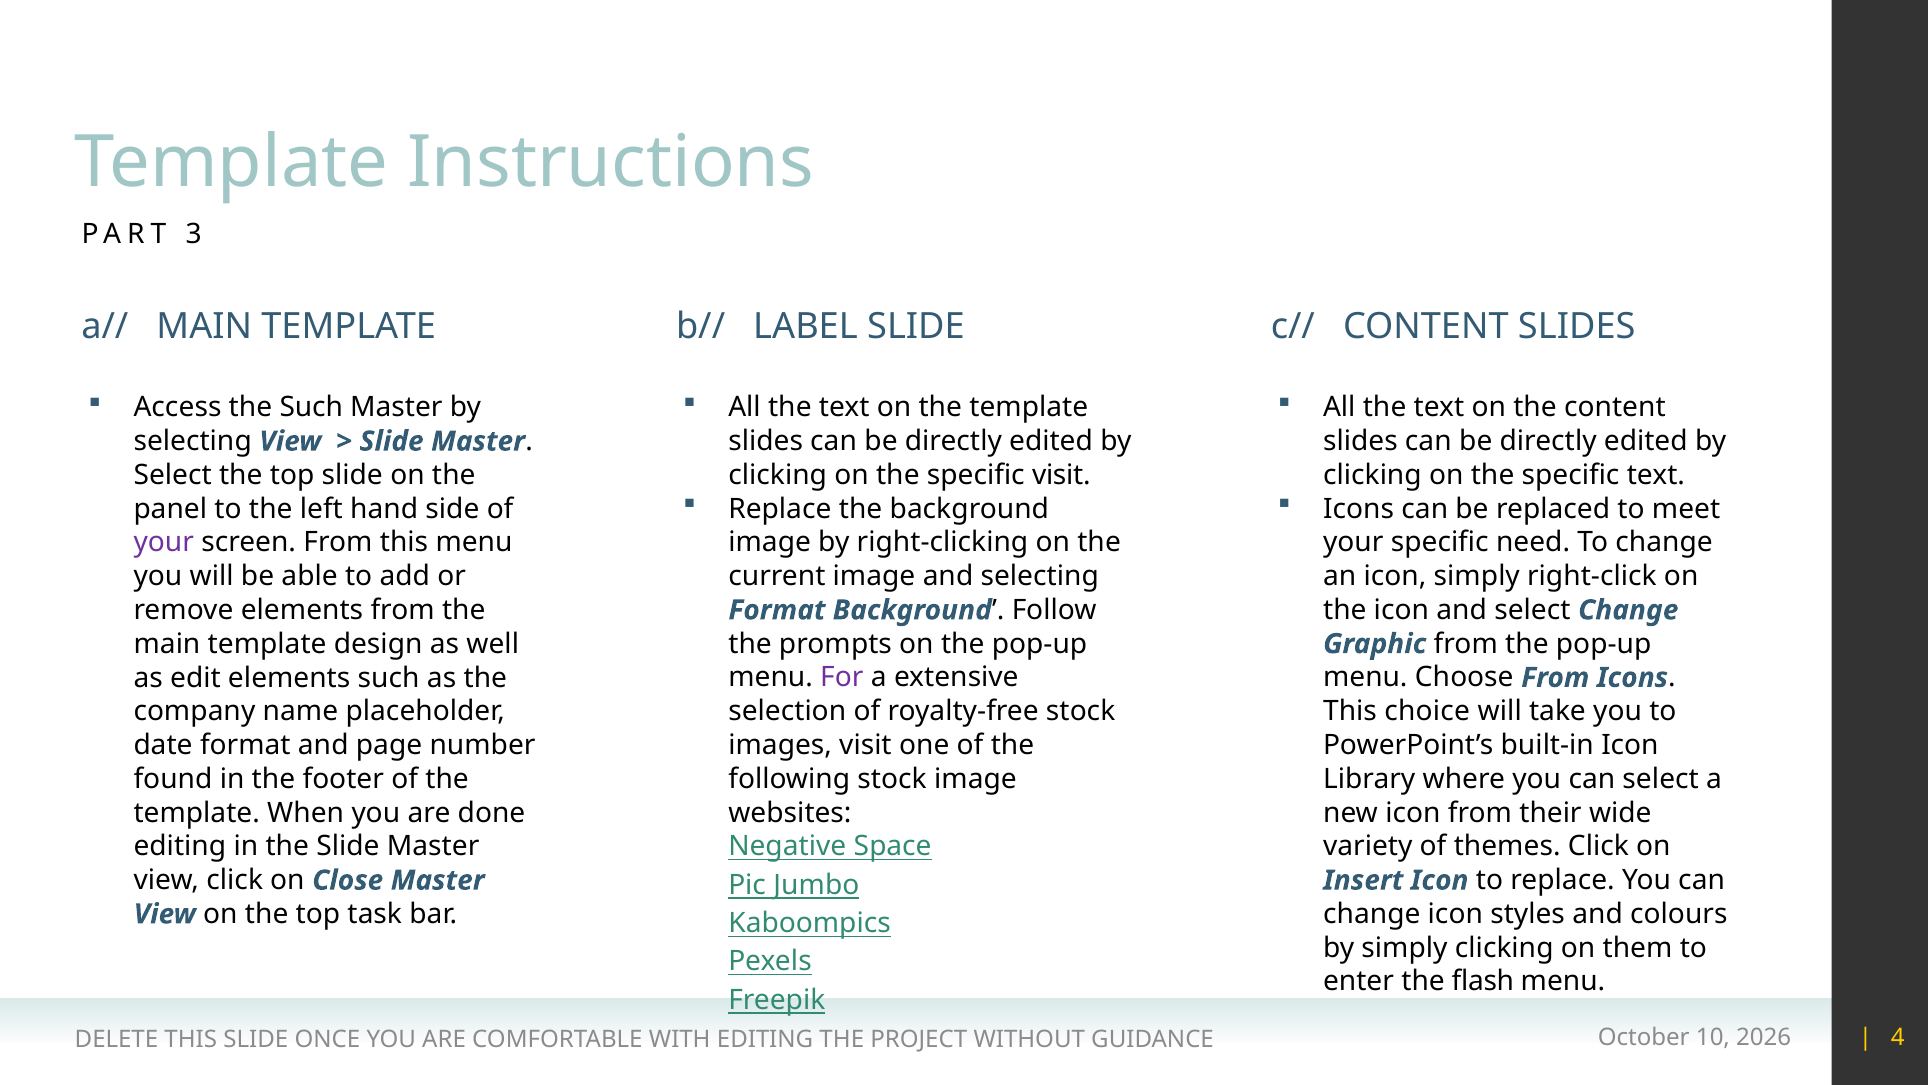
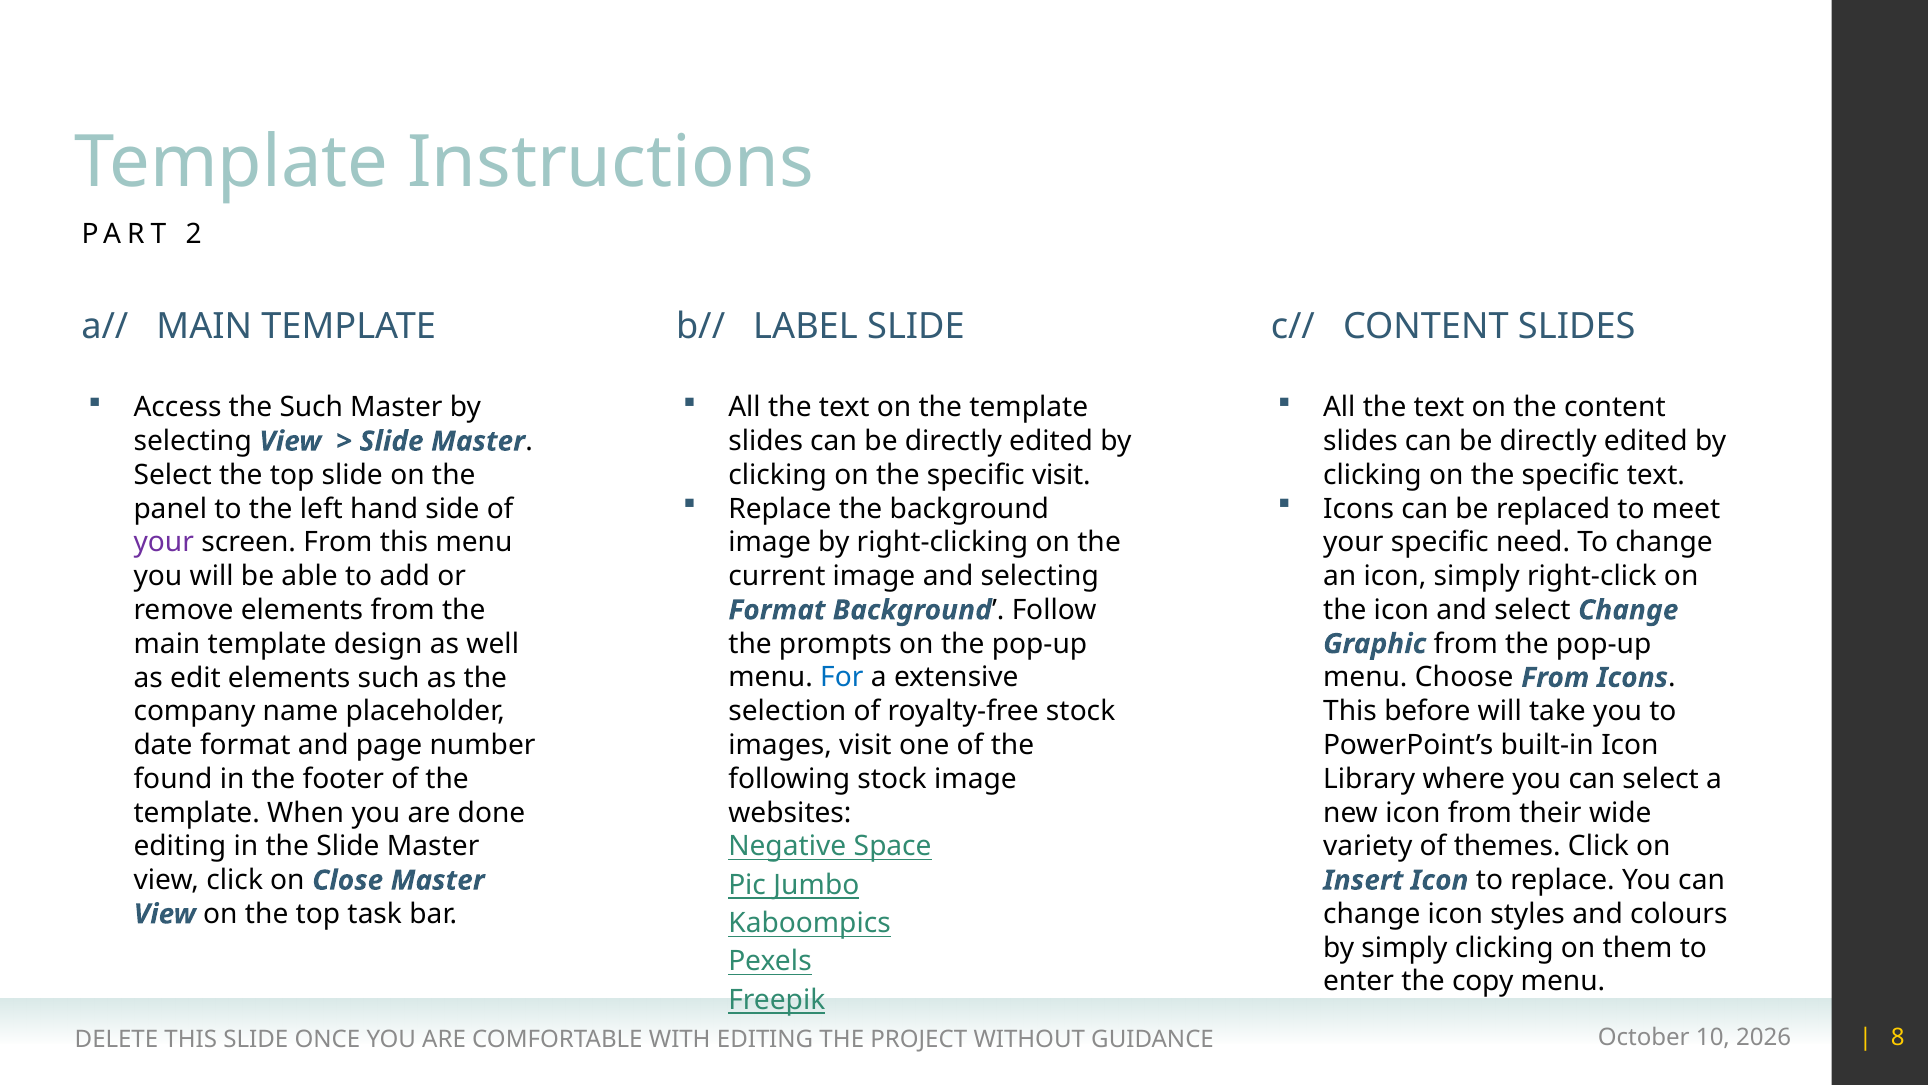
3: 3 -> 2
For colour: purple -> blue
choice: choice -> before
flash: flash -> copy
4: 4 -> 8
